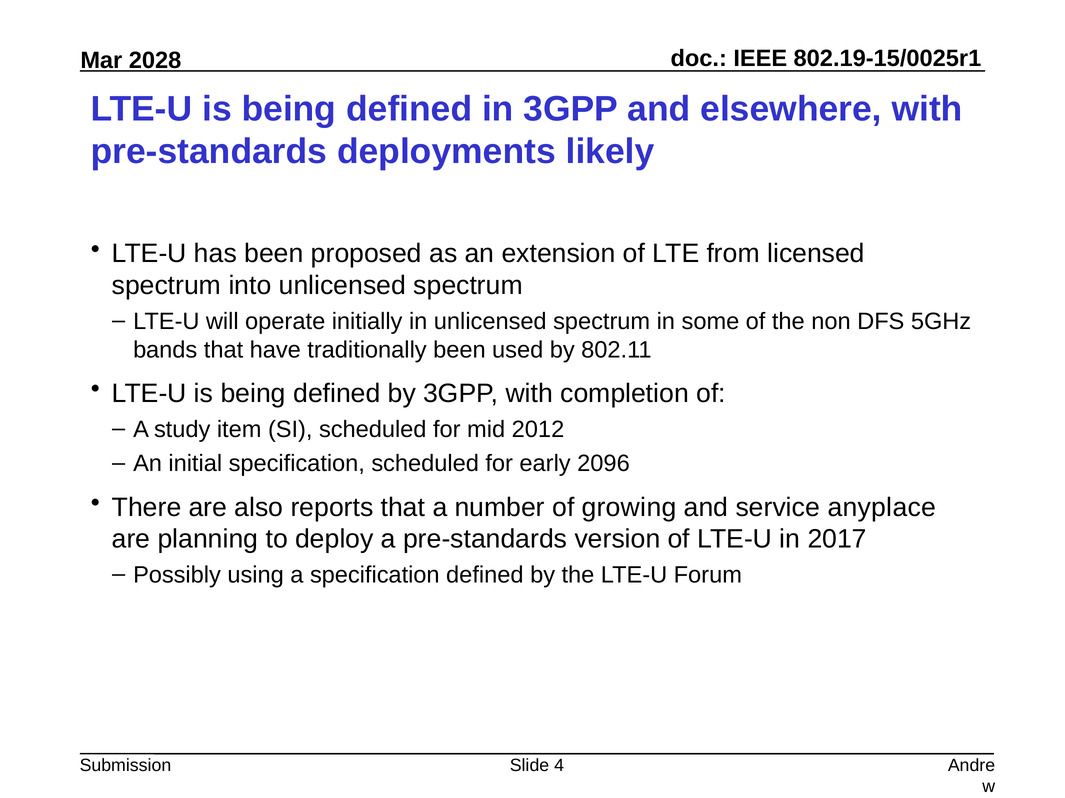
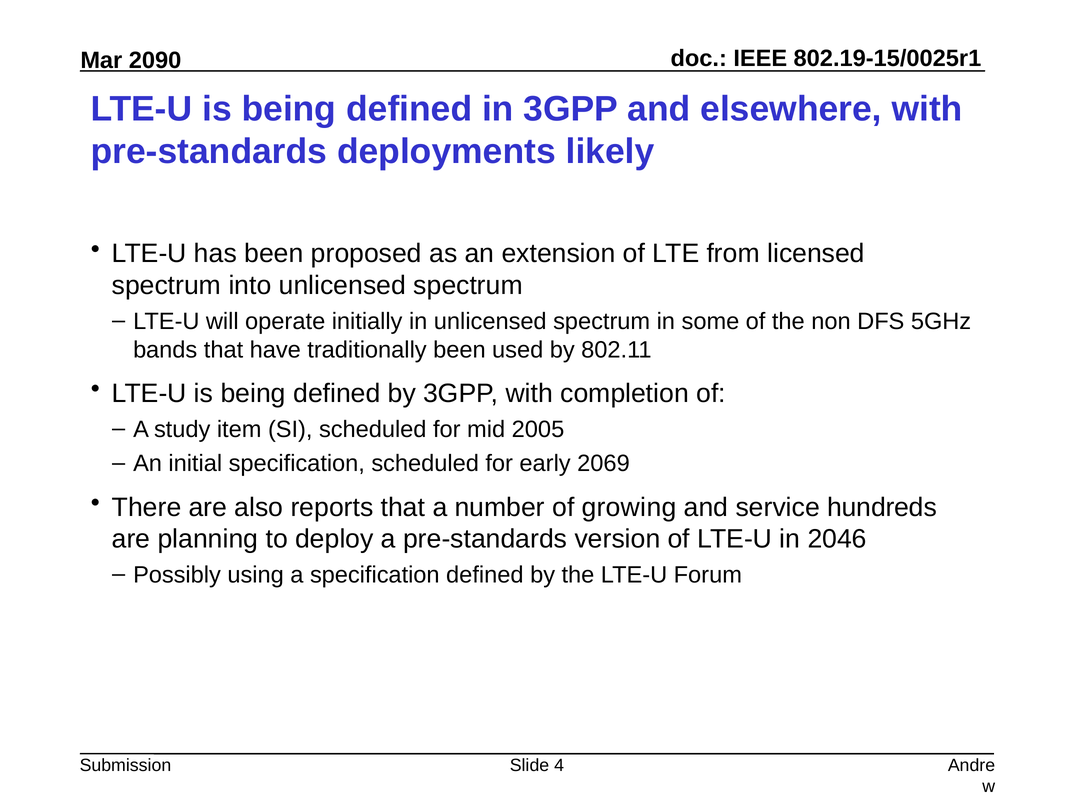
2028: 2028 -> 2090
2012: 2012 -> 2005
2096: 2096 -> 2069
anyplace: anyplace -> hundreds
2017: 2017 -> 2046
